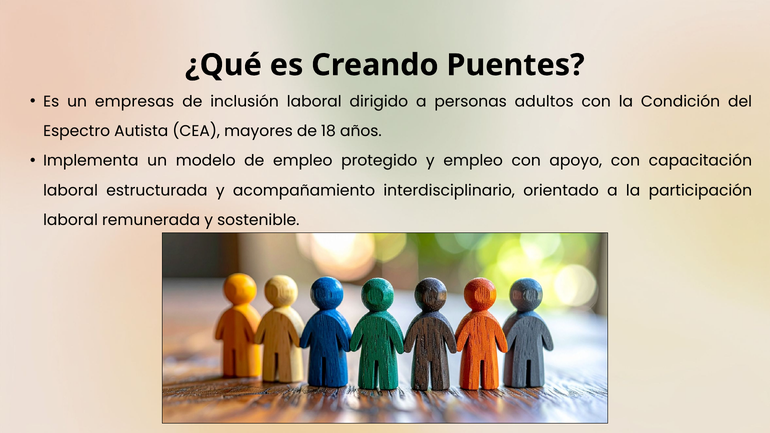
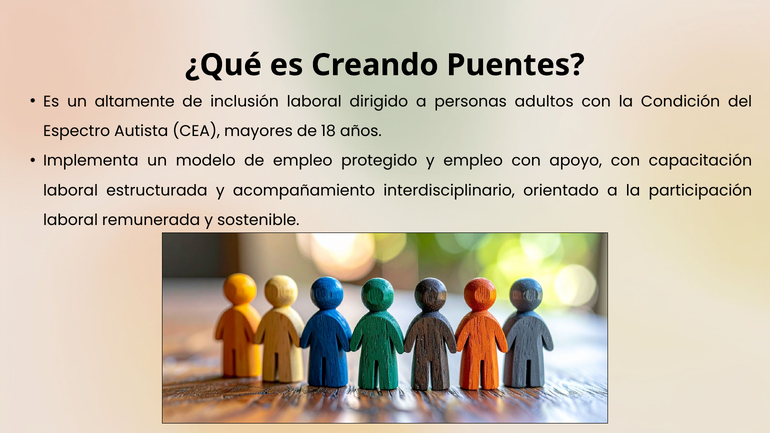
empresas: empresas -> altamente
